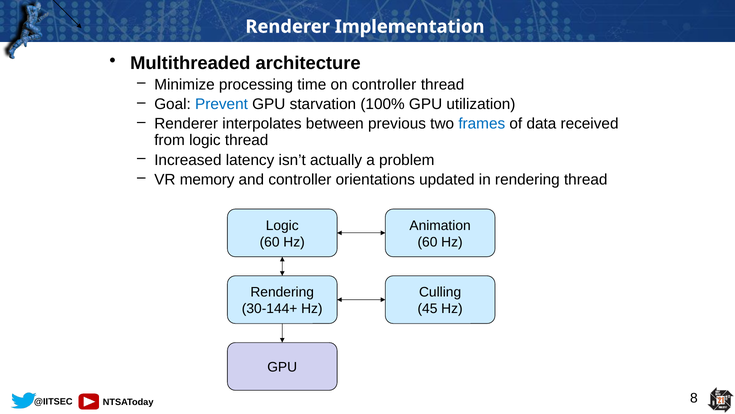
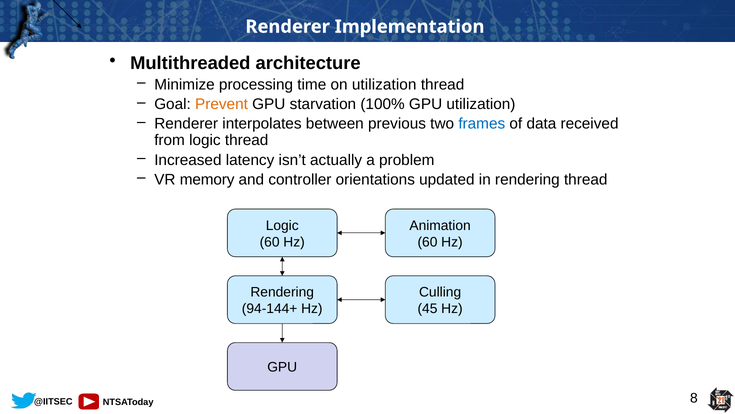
on controller: controller -> utilization
Prevent colour: blue -> orange
30-144+: 30-144+ -> 94-144+
